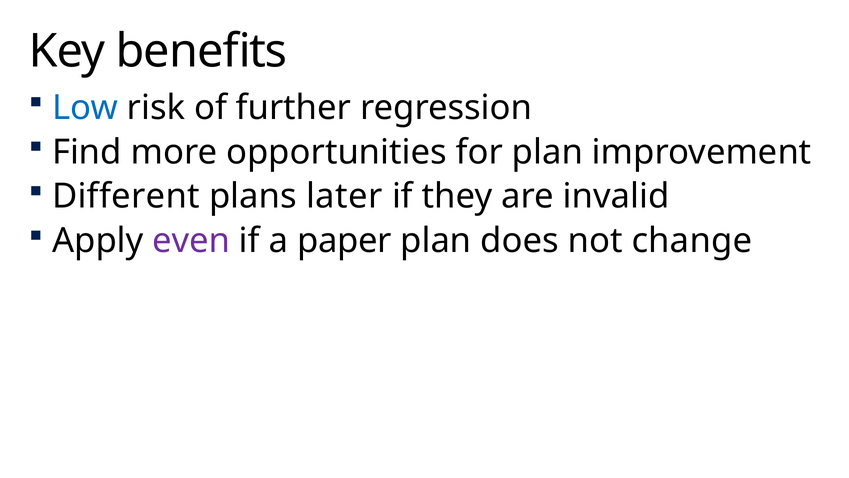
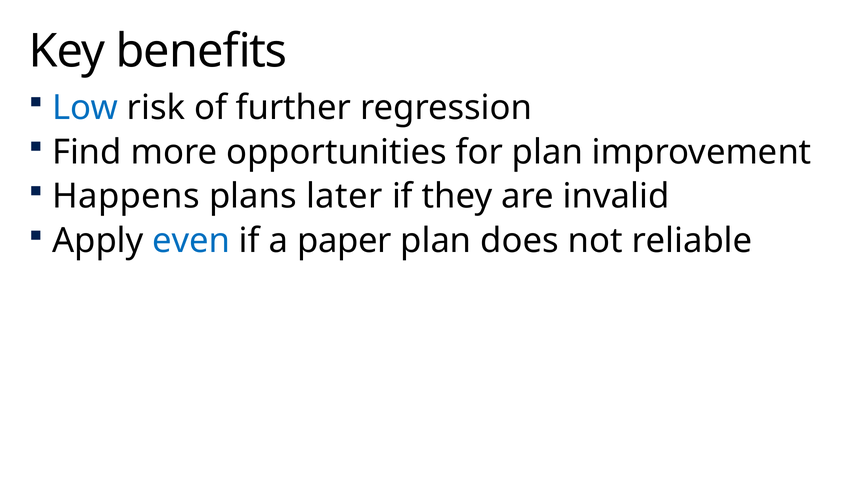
Different: Different -> Happens
even colour: purple -> blue
change: change -> reliable
